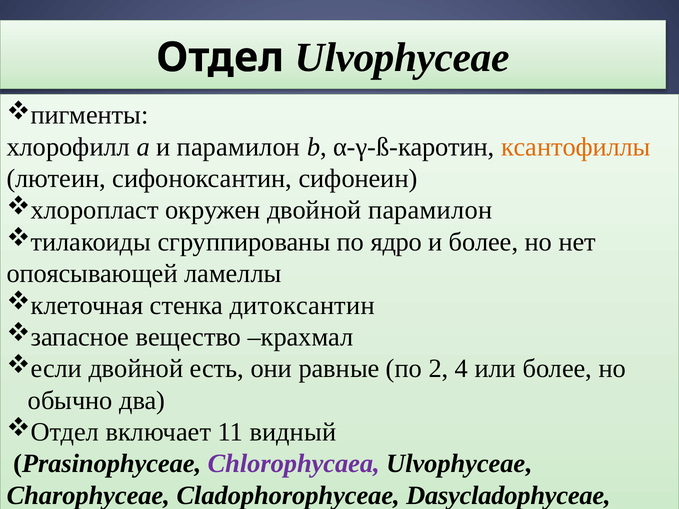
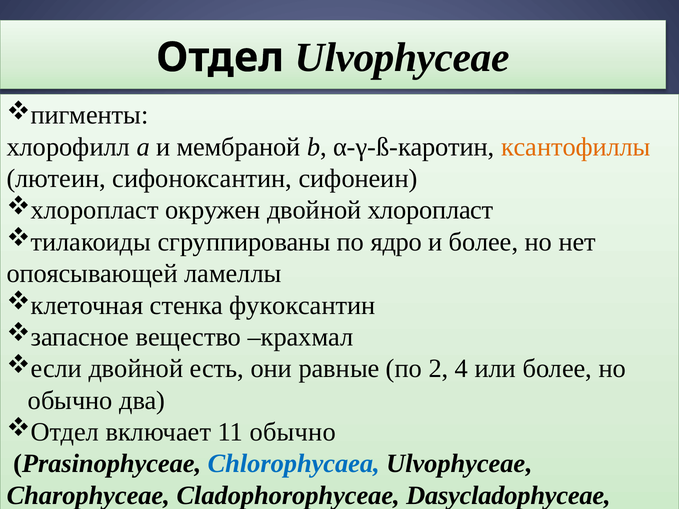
и парамилон: парамилон -> мембраной
двойной парамилон: парамилон -> хлоропласт
дитоксантин: дитоксантин -> фукоксантин
11 видный: видный -> обычно
Chlorophycaea colour: purple -> blue
